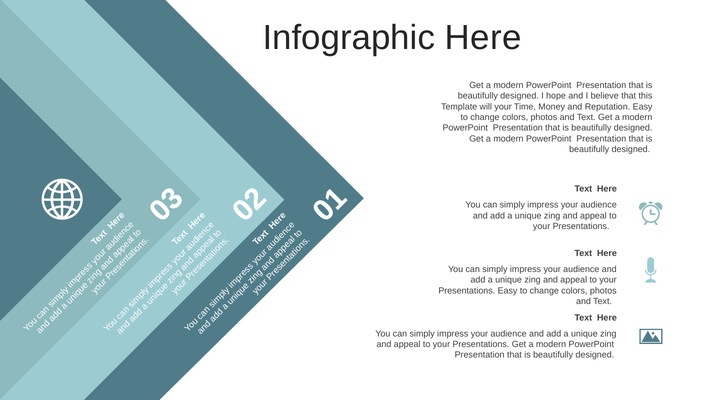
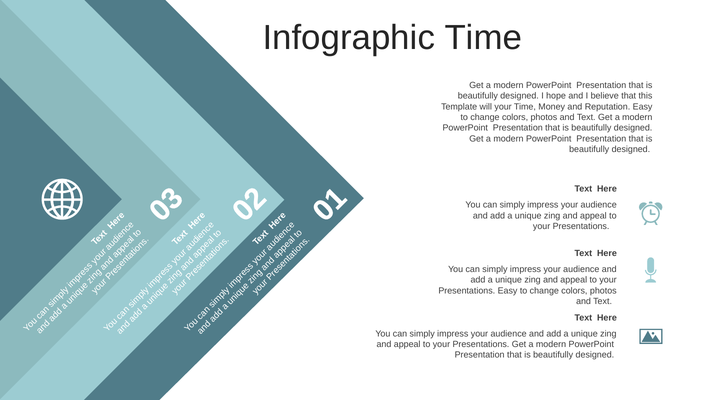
Infographic Here: Here -> Time
